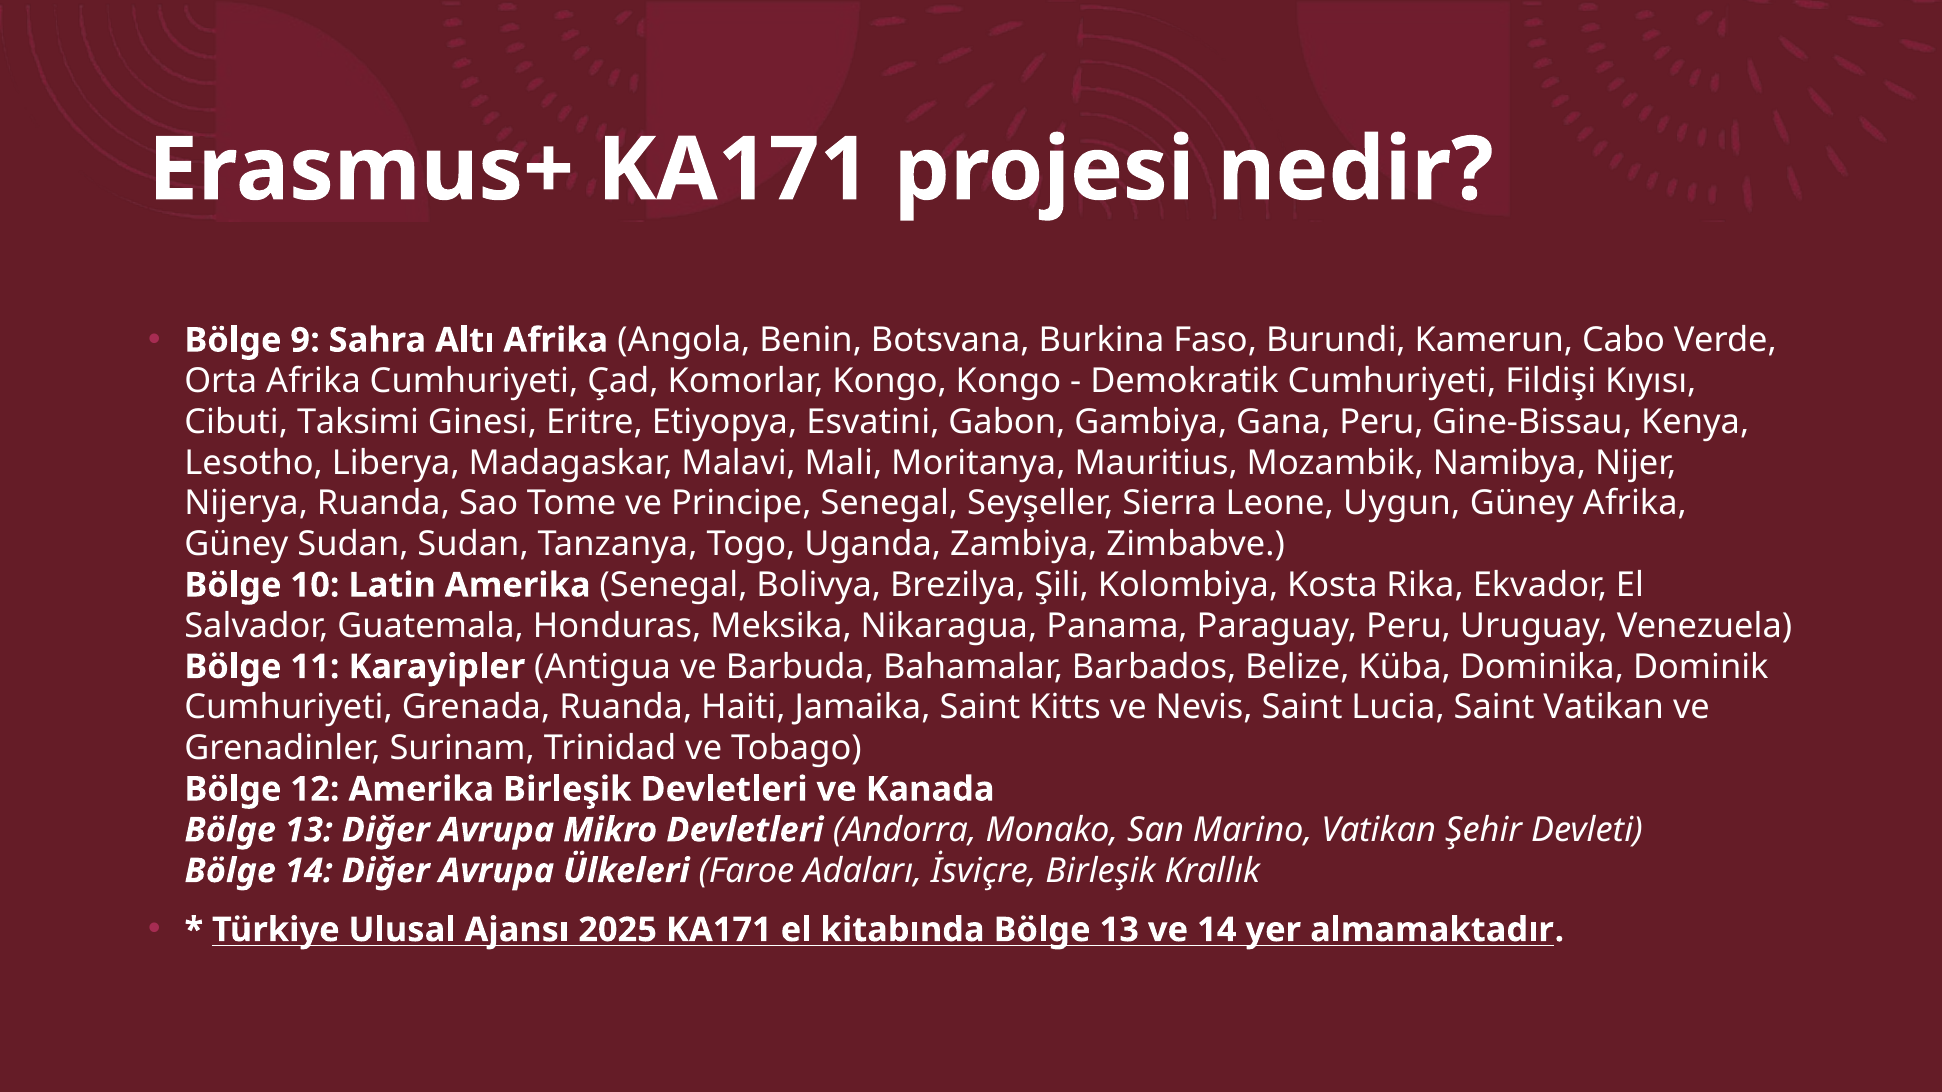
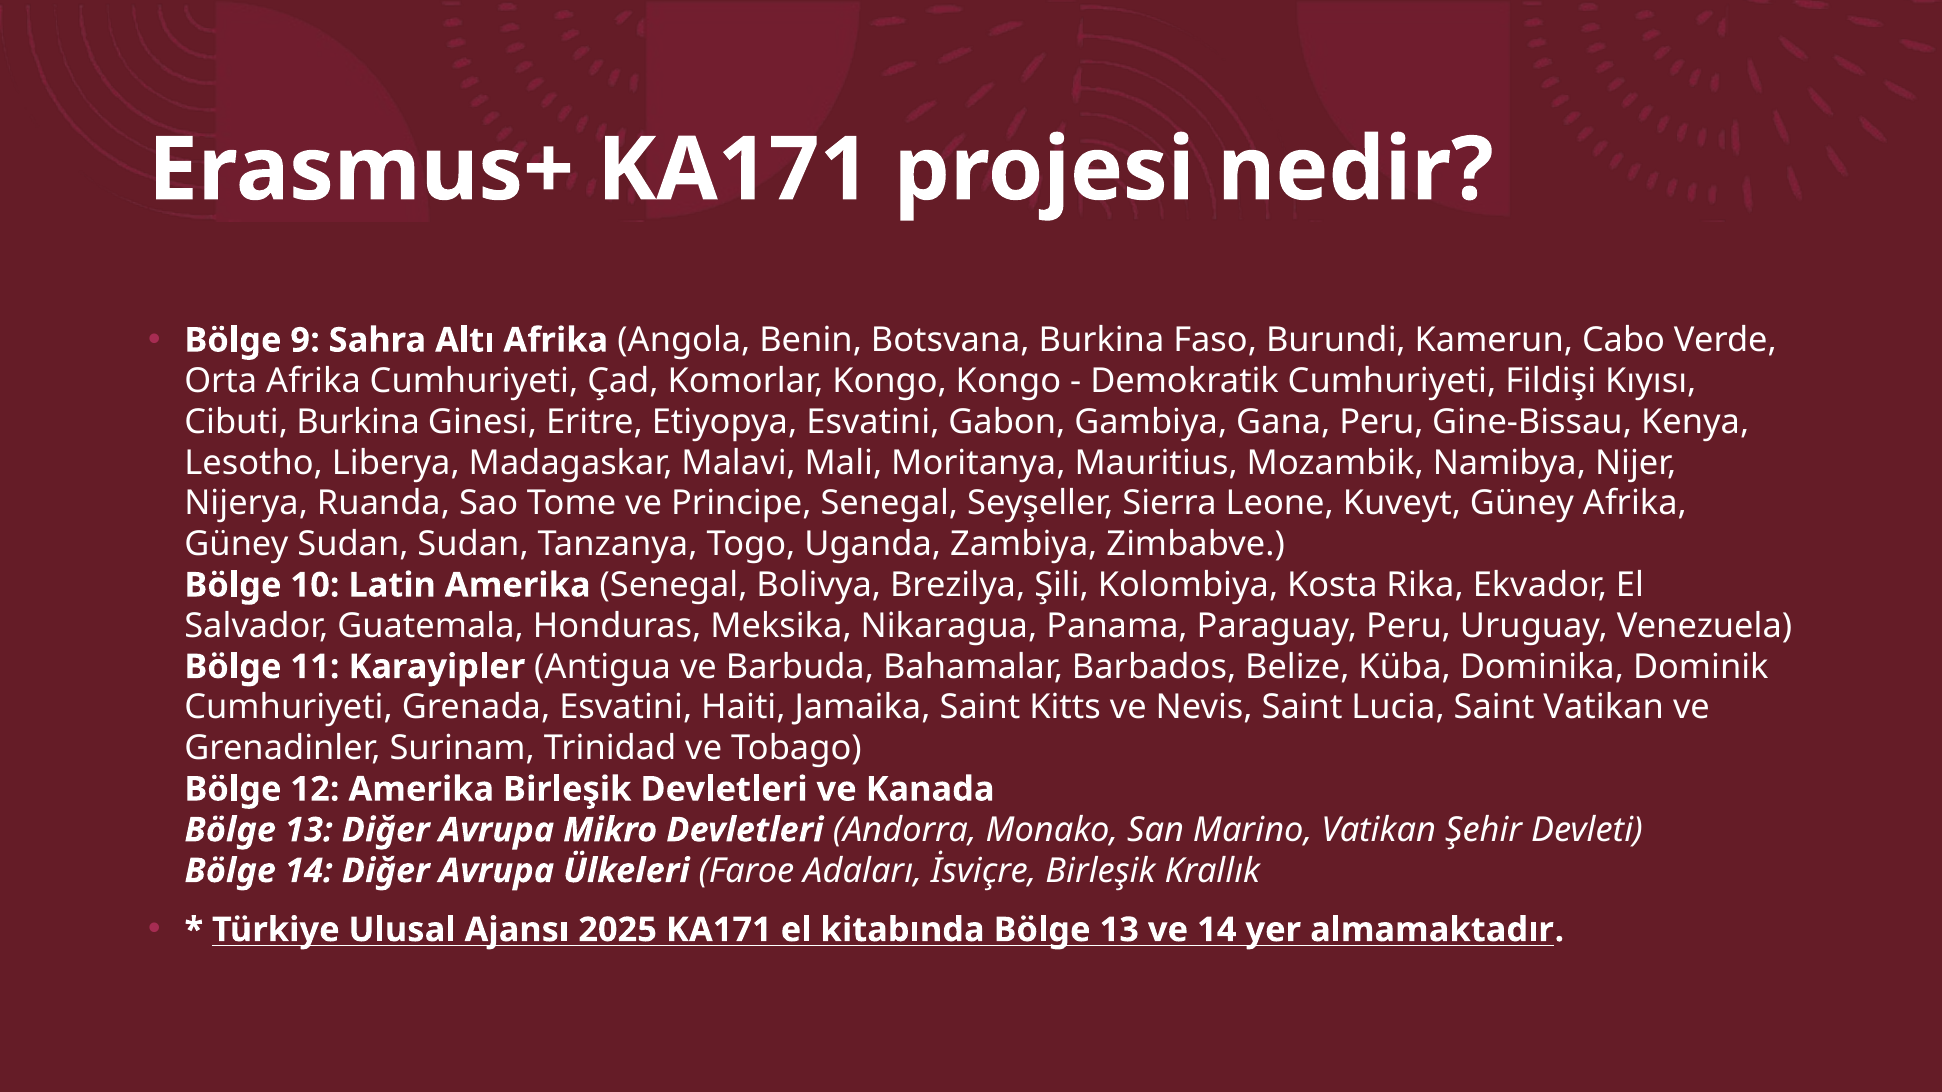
Cibuti Taksimi: Taksimi -> Burkina
Uygun: Uygun -> Kuveyt
Grenada Ruanda: Ruanda -> Esvatini
